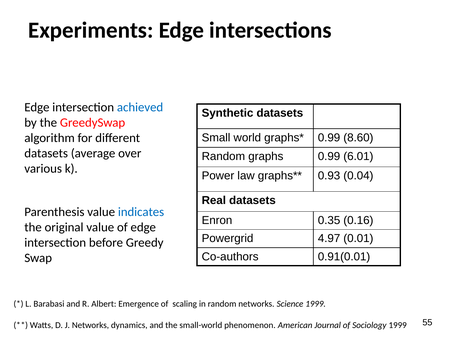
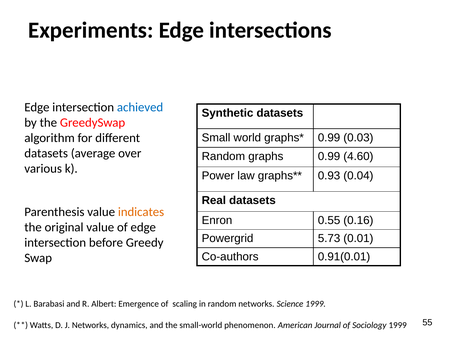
8.60: 8.60 -> 0.03
6.01: 6.01 -> 4.60
indicates colour: blue -> orange
0.35: 0.35 -> 0.55
4.97: 4.97 -> 5.73
